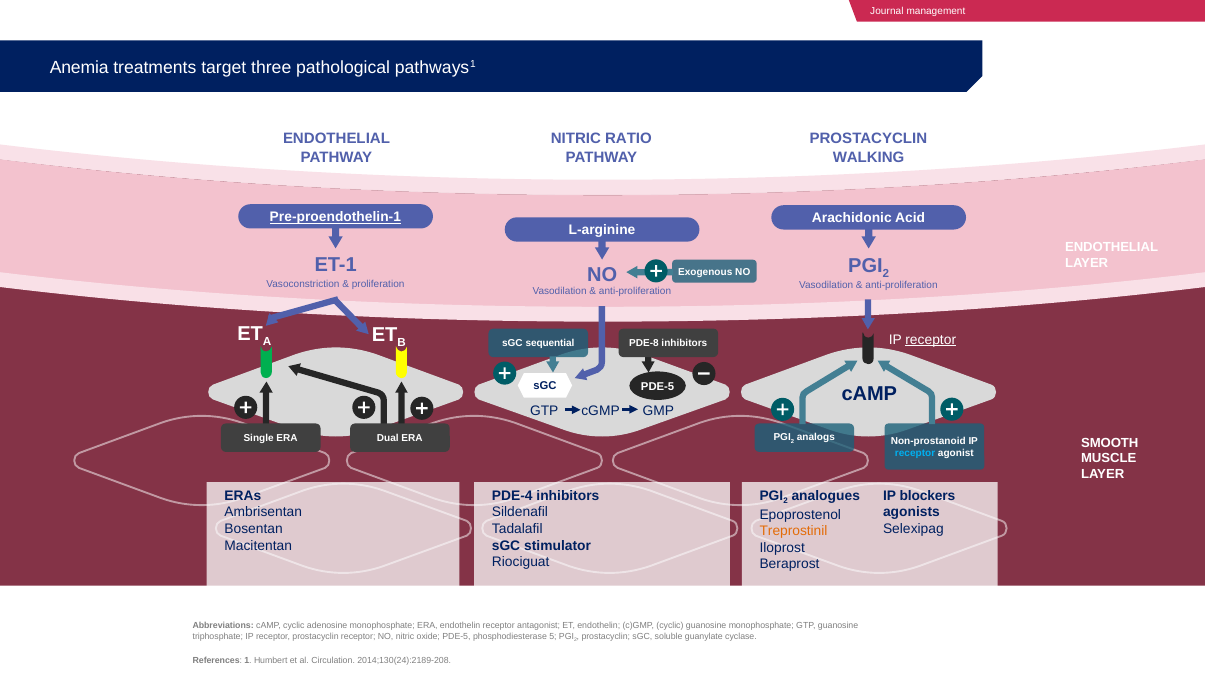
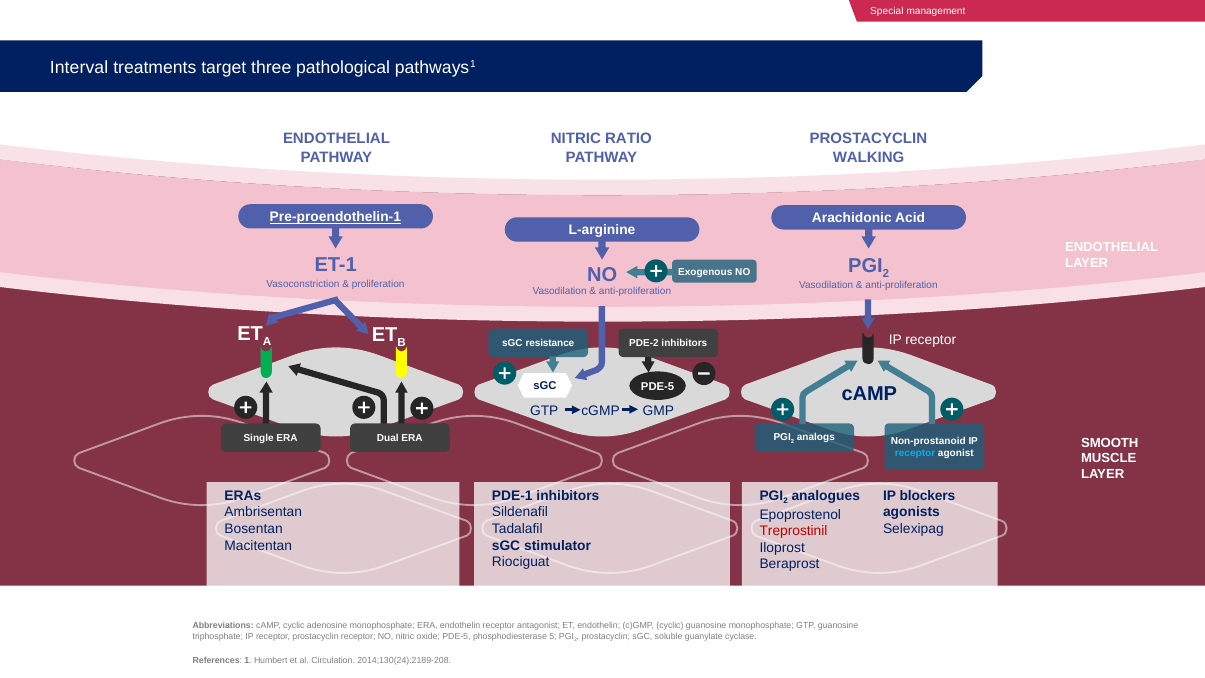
Journal: Journal -> Special
Anemia: Anemia -> Interval
receptor at (931, 340) underline: present -> none
PDE-8: PDE-8 -> PDE-2
sequential: sequential -> resistance
PDE-4: PDE-4 -> PDE-1
Treprostinil colour: orange -> red
